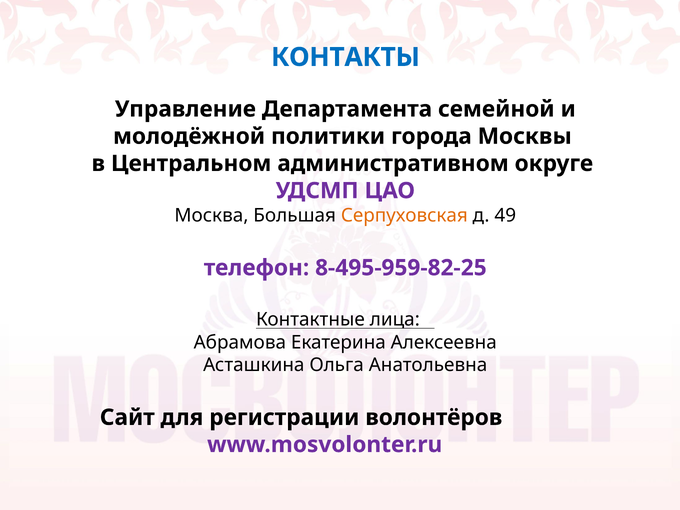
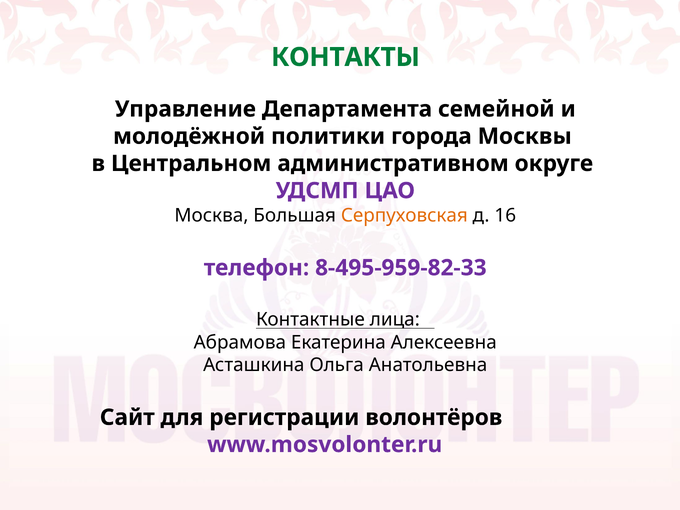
КОНТАКТЫ colour: blue -> green
49: 49 -> 16
8-495-959-82-25: 8-495-959-82-25 -> 8-495-959-82-33
